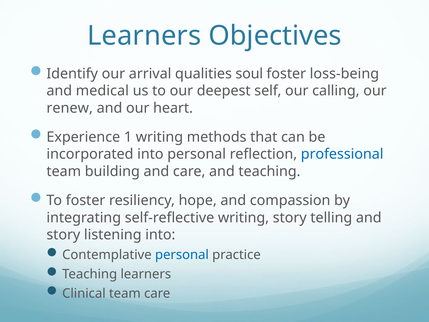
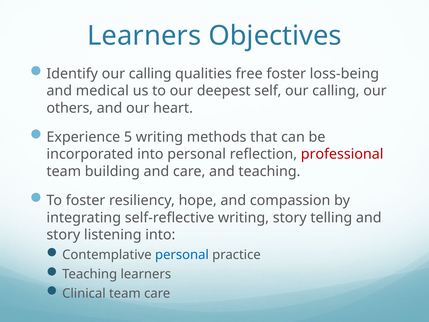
Identify our arrival: arrival -> calling
soul: soul -> free
renew: renew -> others
1: 1 -> 5
professional colour: blue -> red
